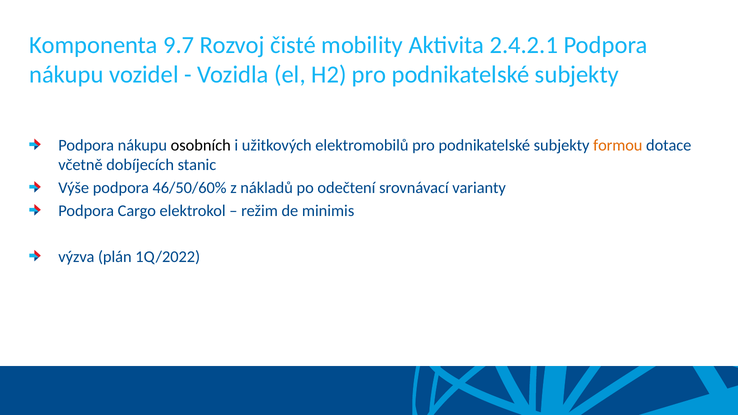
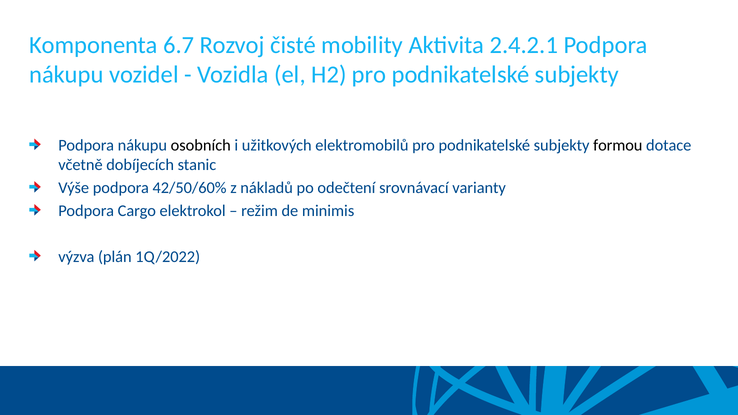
9.7: 9.7 -> 6.7
formou colour: orange -> black
46/50/60%: 46/50/60% -> 42/50/60%
